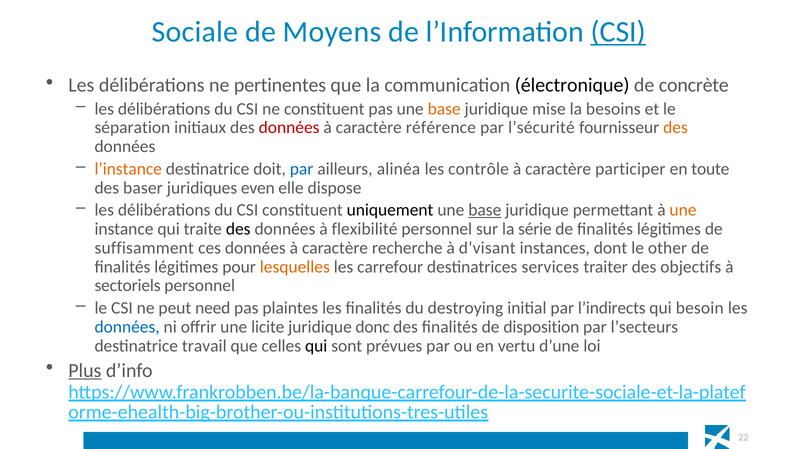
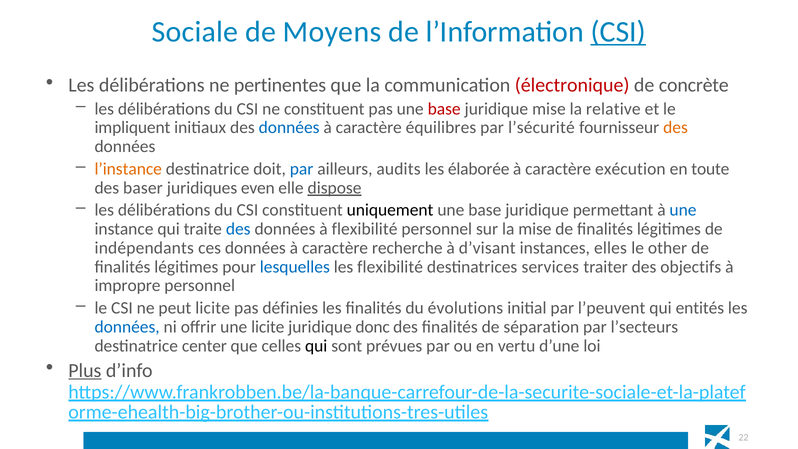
électronique colour: black -> red
base at (444, 109) colour: orange -> red
besoins: besoins -> relative
séparation: séparation -> impliquent
données at (289, 128) colour: red -> blue
référence: référence -> équilibres
alinéa: alinéa -> audits
contrôle: contrôle -> élaborée
participer: participer -> exécution
dispose underline: none -> present
base at (485, 210) underline: present -> none
une at (683, 210) colour: orange -> blue
des at (238, 229) colour: black -> blue
la série: série -> mise
suffisamment: suffisamment -> indépendants
dont: dont -> elles
lesquelles colour: orange -> blue
les carrefour: carrefour -> flexibilité
sectoriels: sectoriels -> impropre
peut need: need -> licite
plaintes: plaintes -> définies
destroying: destroying -> évolutions
l’indirects: l’indirects -> l’peuvent
besoin: besoin -> entités
disposition: disposition -> séparation
travail: travail -> center
